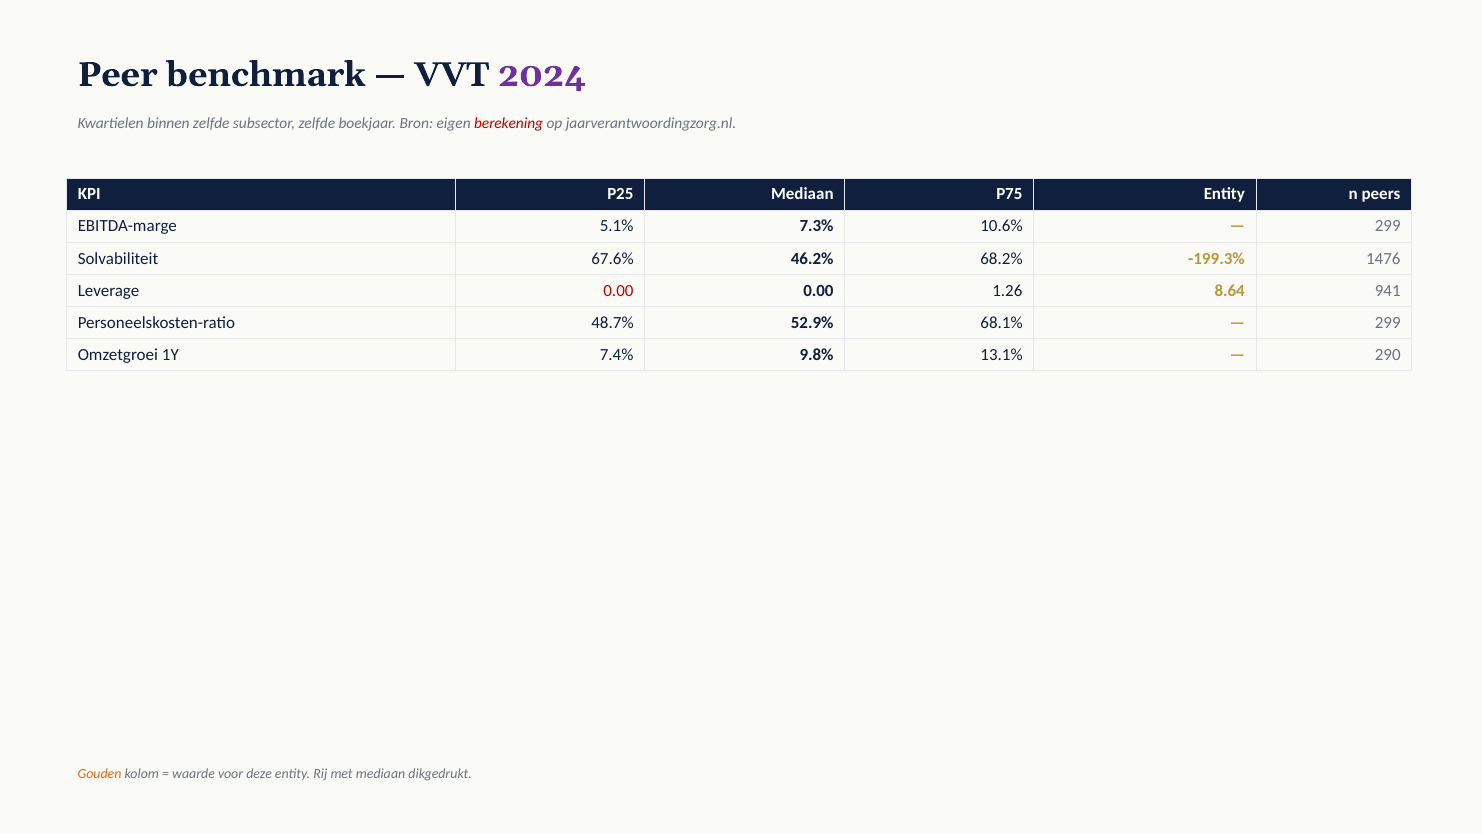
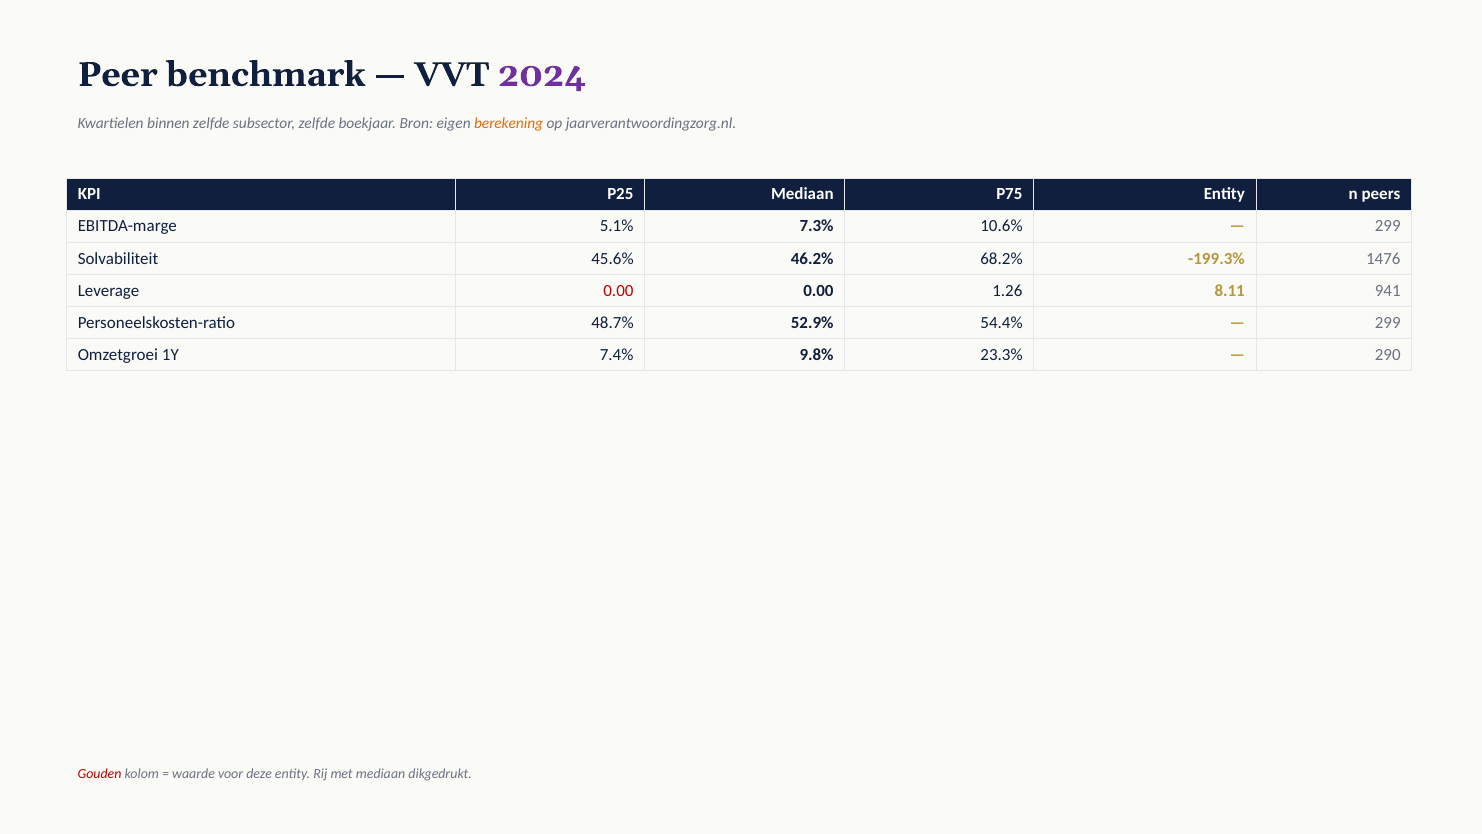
berekening colour: red -> orange
67.6%: 67.6% -> 45.6%
8.64: 8.64 -> 8.11
68.1%: 68.1% -> 54.4%
13.1%: 13.1% -> 23.3%
Gouden colour: orange -> red
